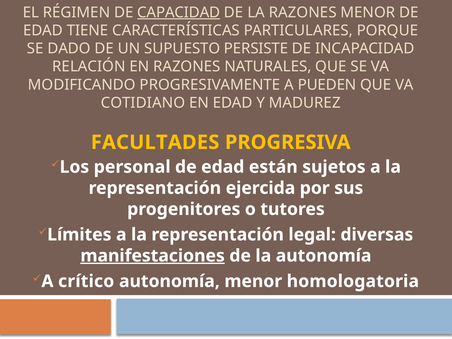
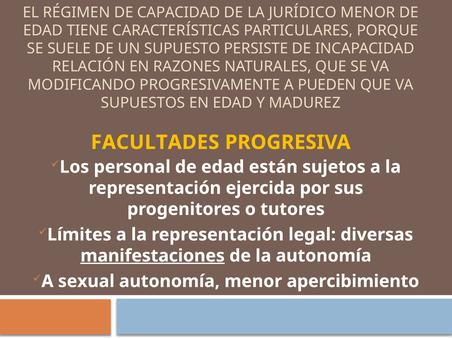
CAPACIDAD underline: present -> none
LA RAZONES: RAZONES -> JURÍDICO
DADO: DADO -> SUELE
COTIDIANO: COTIDIANO -> SUPUESTOS
crítico: crítico -> sexual
homologatoria: homologatoria -> apercibimiento
